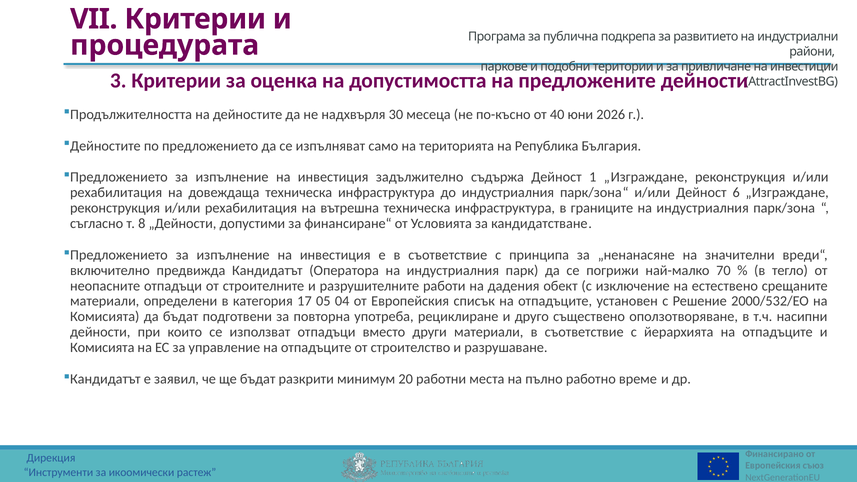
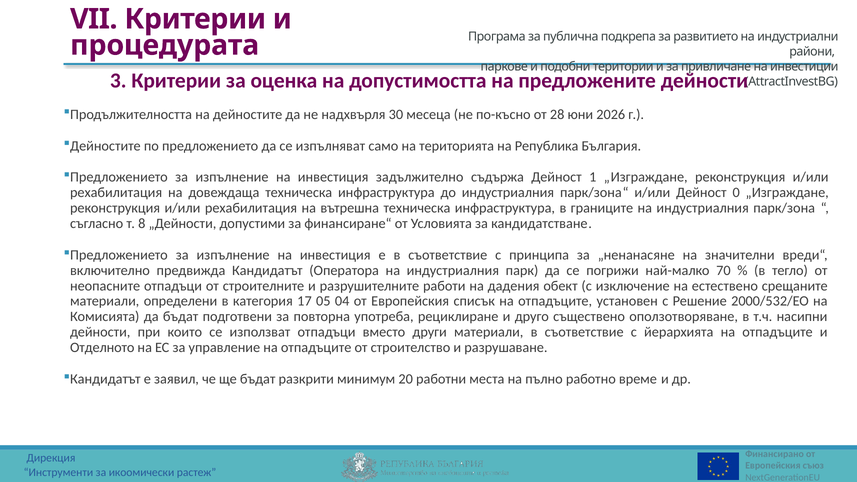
40: 40 -> 28
6: 6 -> 0
Комисията at (102, 347): Комисията -> Отделното
